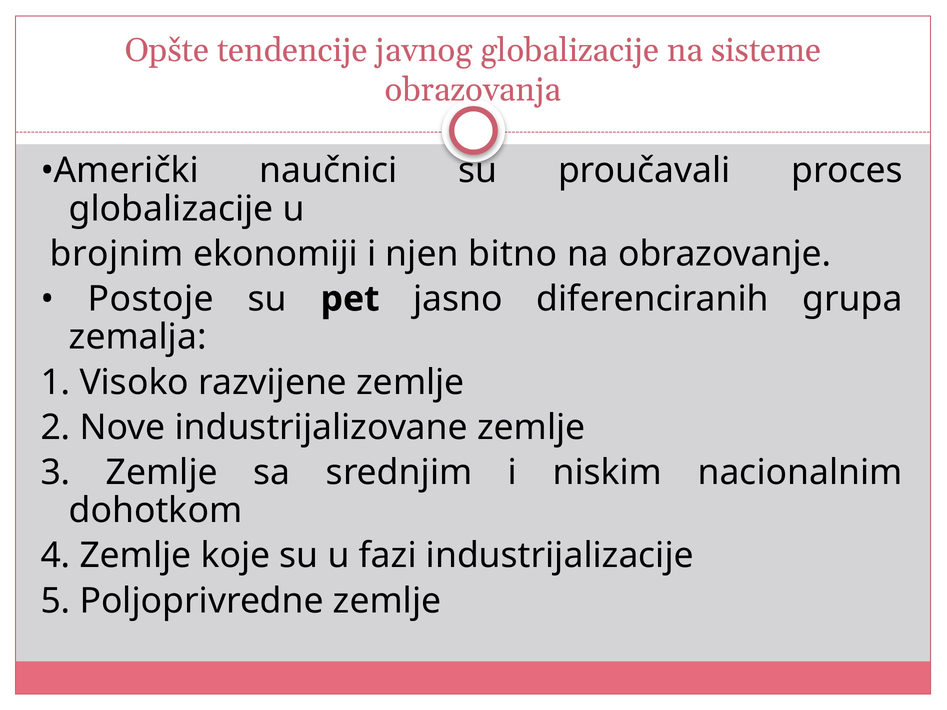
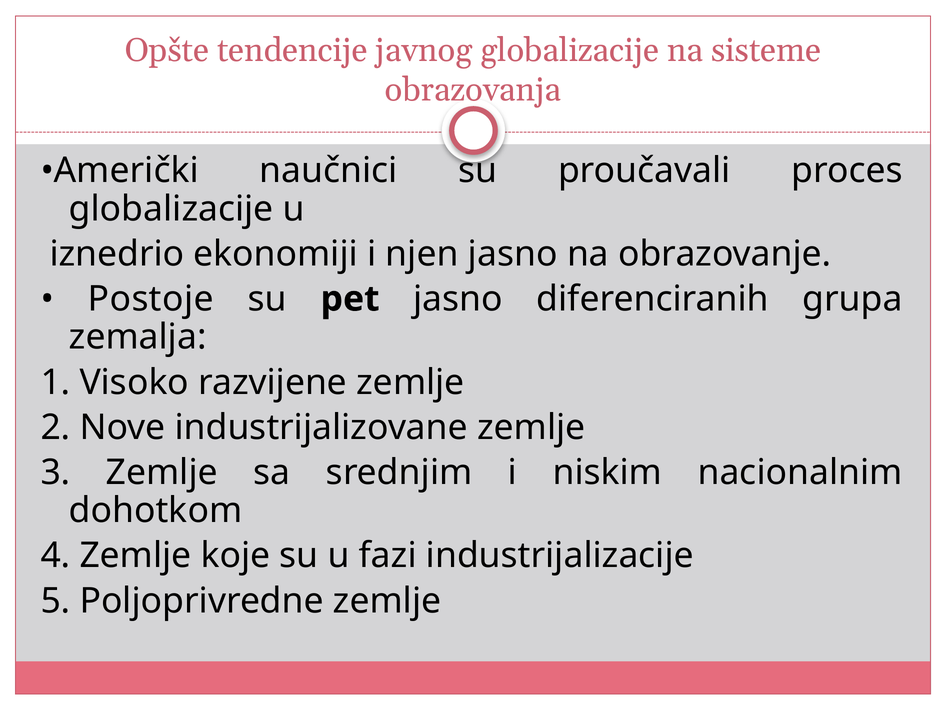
brojnim: brojnim -> iznedrio
njen bitno: bitno -> jasno
